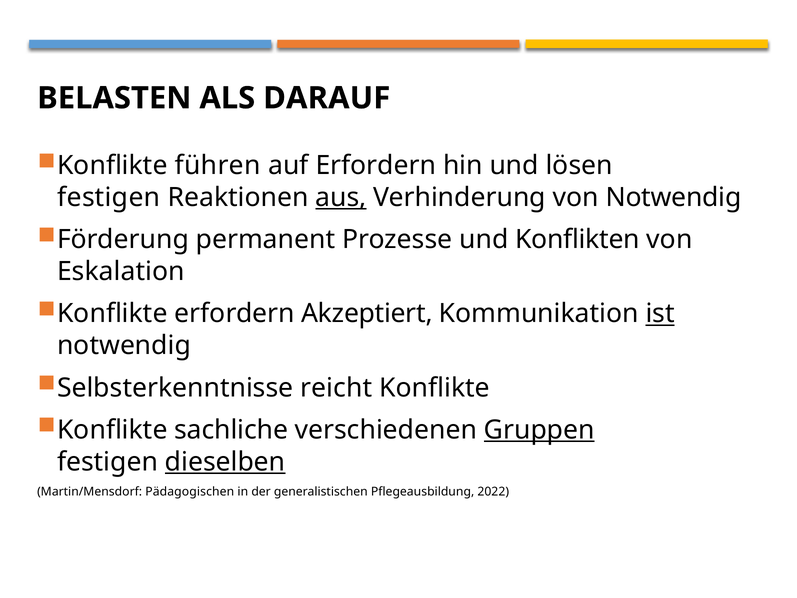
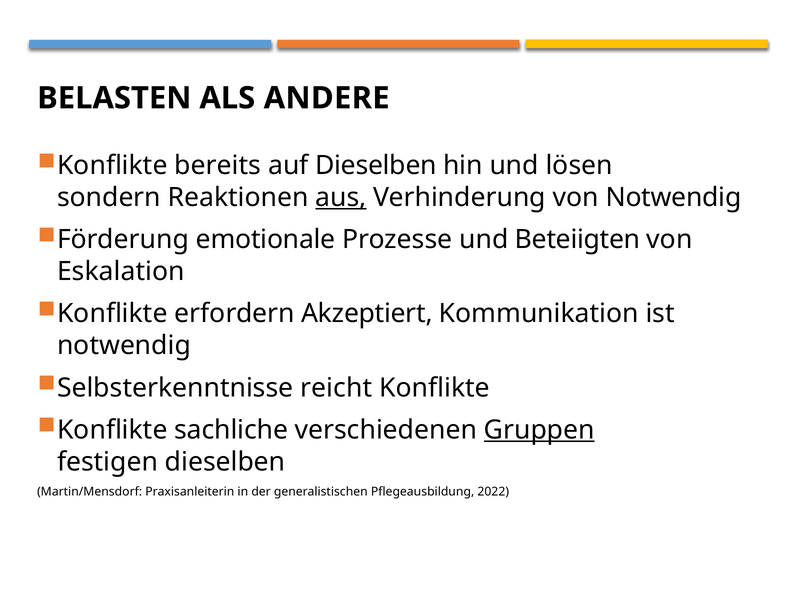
DARAUF: DARAUF -> ANDERE
führen: führen -> bereits
auf Erfordern: Erfordern -> Dieselben
festigen at (109, 197): festigen -> sondern
permanent: permanent -> emotionale
Konflikten: Konflikten -> Beteiigten
ist underline: present -> none
dieselben at (225, 462) underline: present -> none
Pädagogischen: Pädagogischen -> Praxisanleiterin
